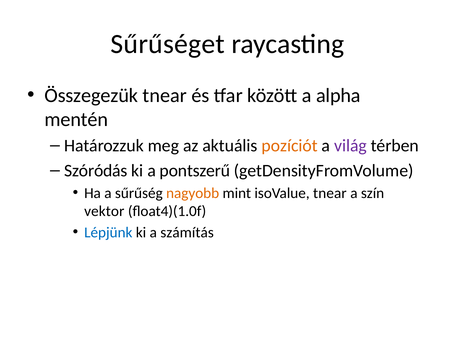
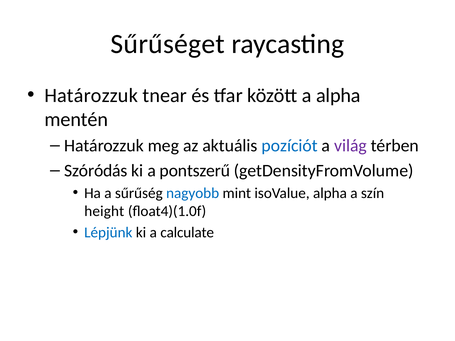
Összegezük at (91, 95): Összegezük -> Határozzuk
pozíciót colour: orange -> blue
nagyobb colour: orange -> blue
isoValue tnear: tnear -> alpha
vektor: vektor -> height
számítás: számítás -> calculate
